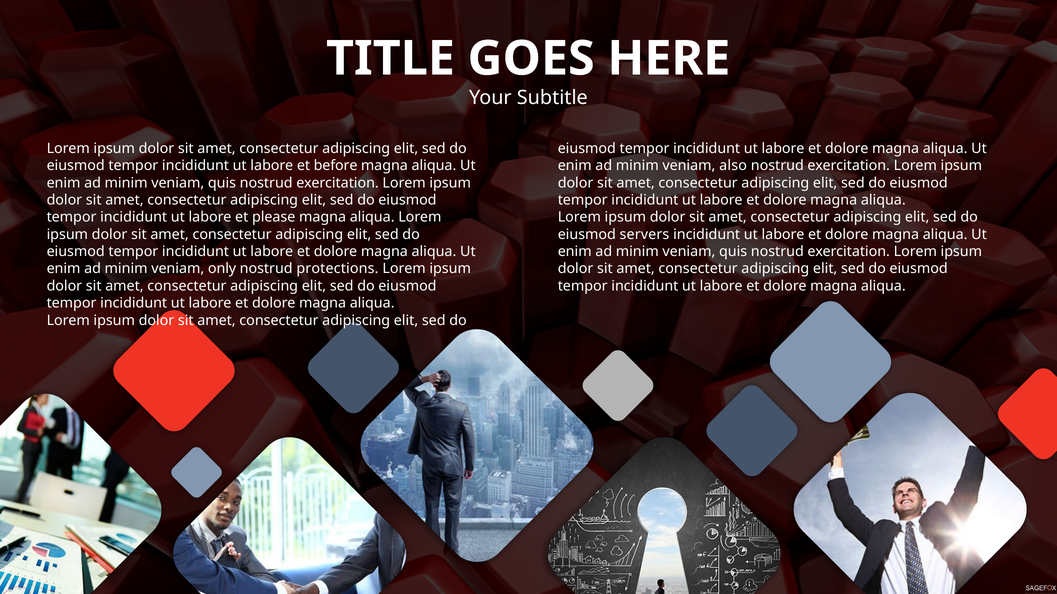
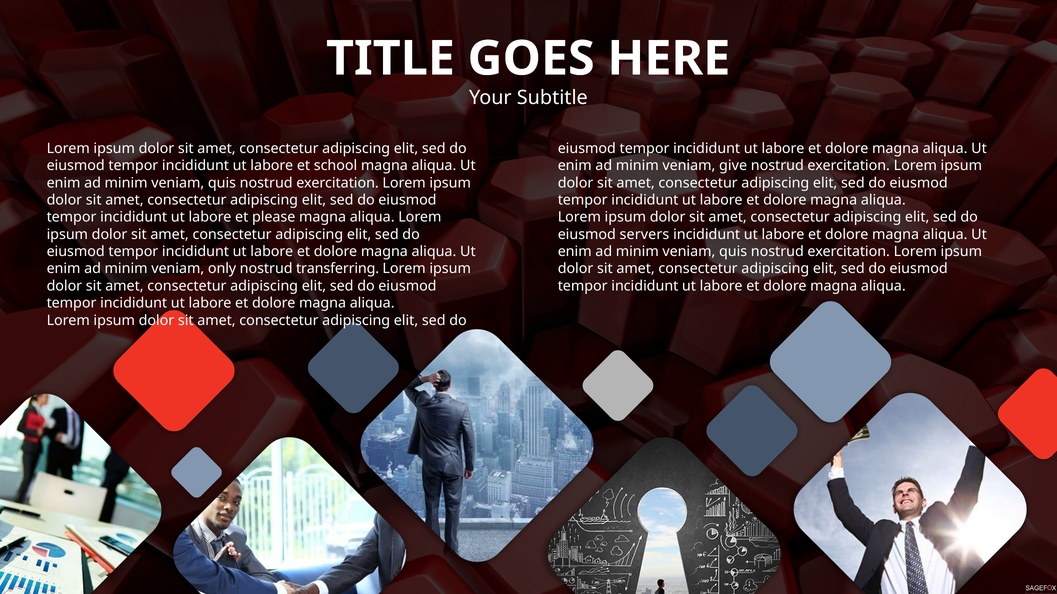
before: before -> school
also: also -> give
protections: protections -> transferring
